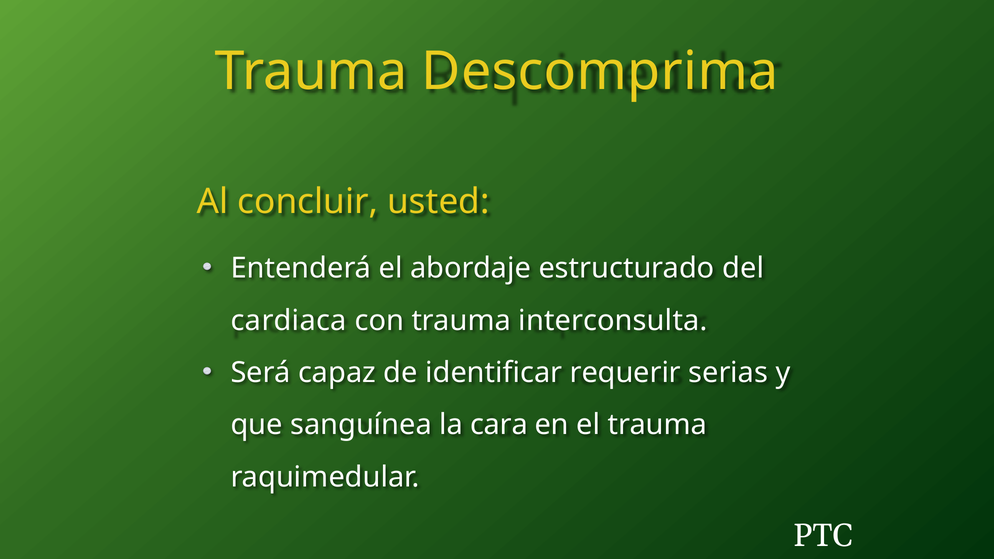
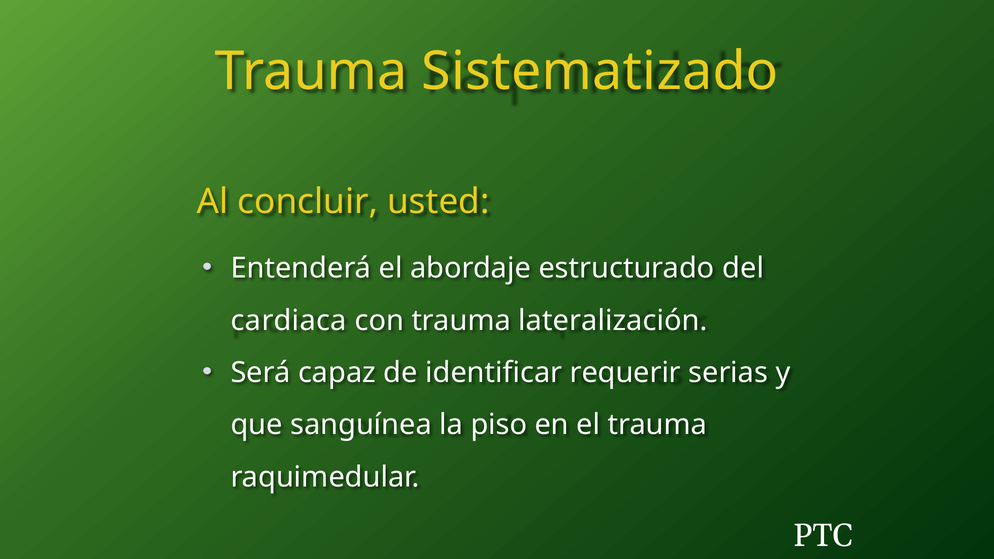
Descomprima: Descomprima -> Sistematizado
interconsulta: interconsulta -> lateralización
cara: cara -> piso
